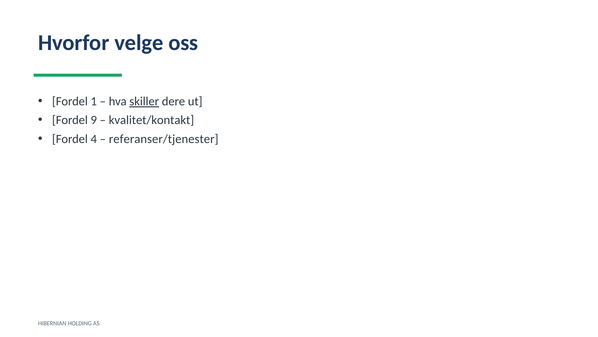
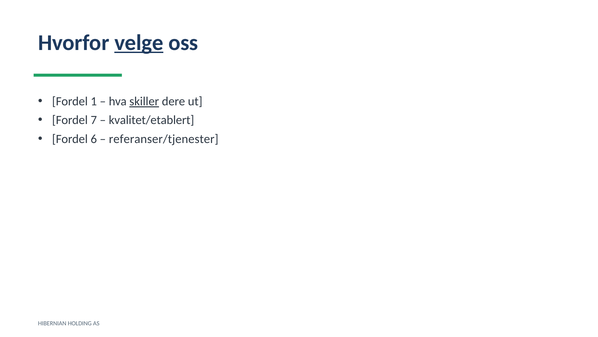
velge underline: none -> present
9: 9 -> 7
kvalitet/kontakt: kvalitet/kontakt -> kvalitet/etablert
4: 4 -> 6
